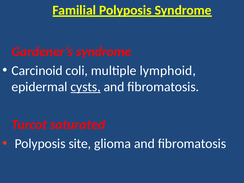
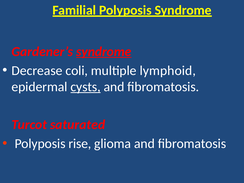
syndrome at (104, 52) underline: none -> present
Carcinoid: Carcinoid -> Decrease
site: site -> rise
